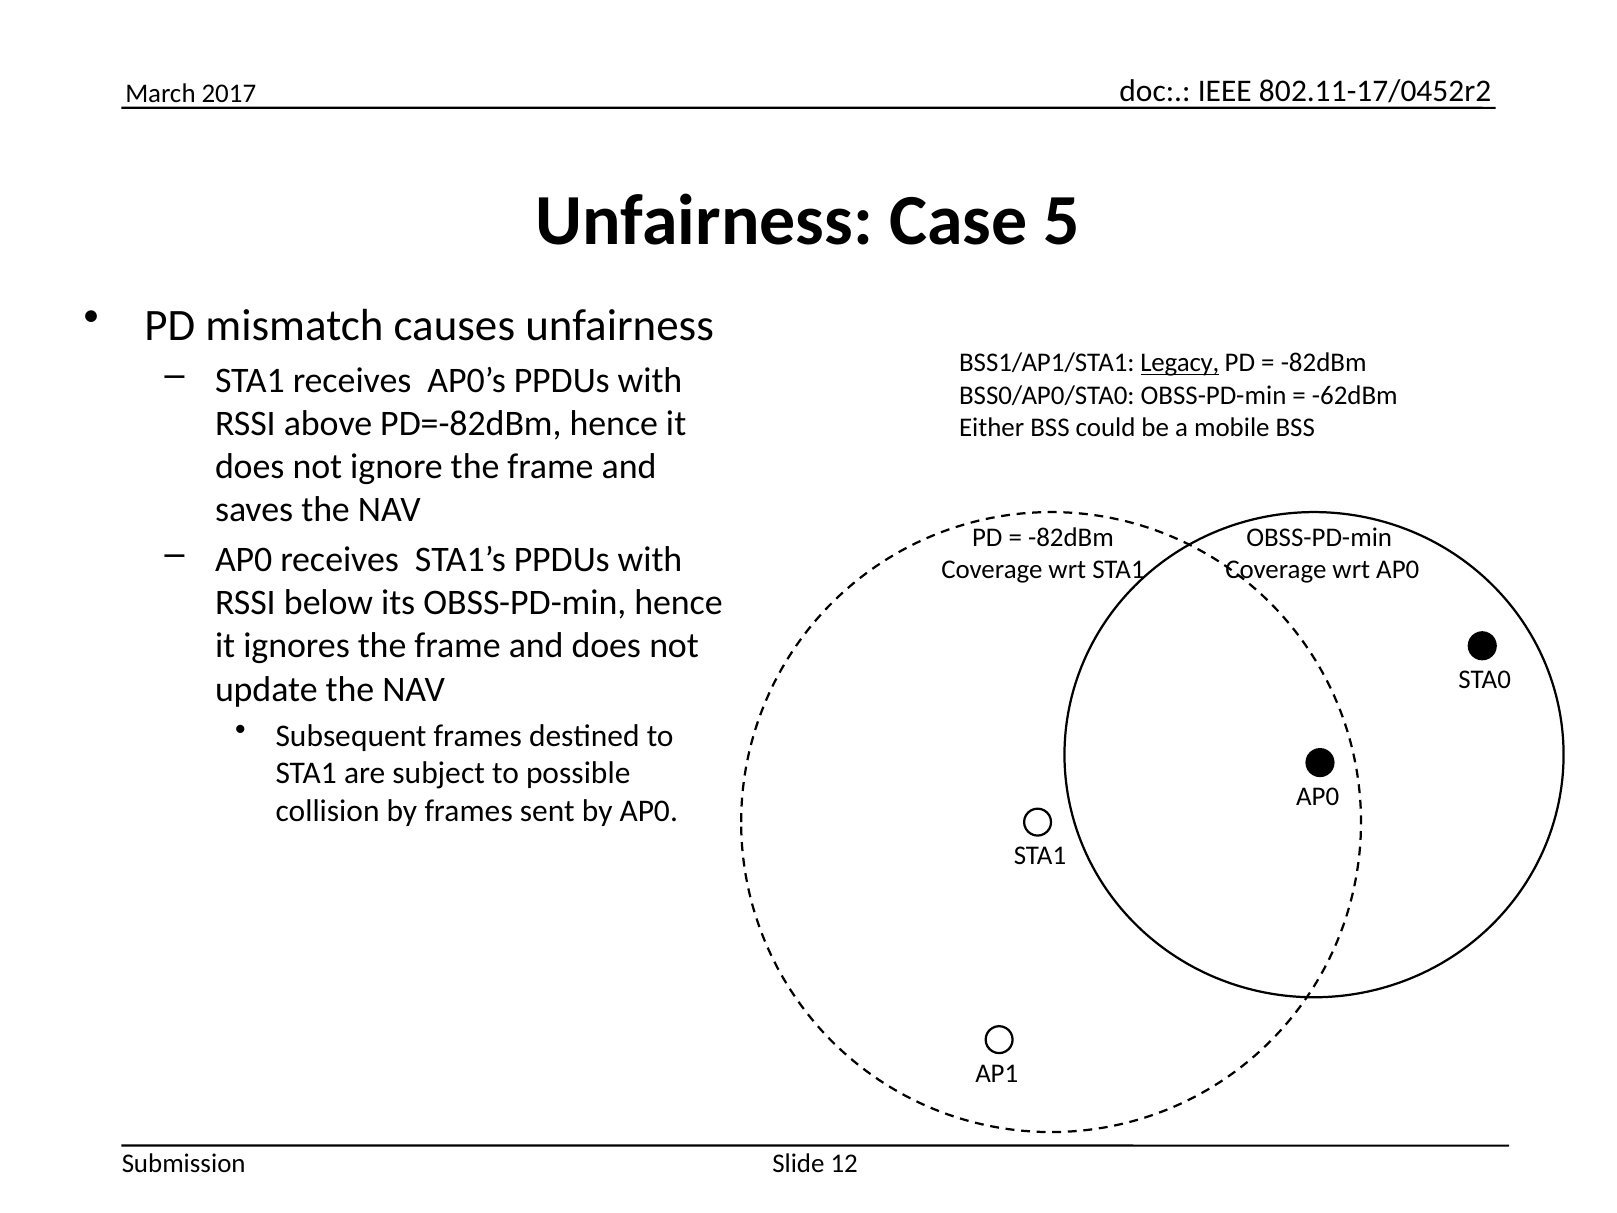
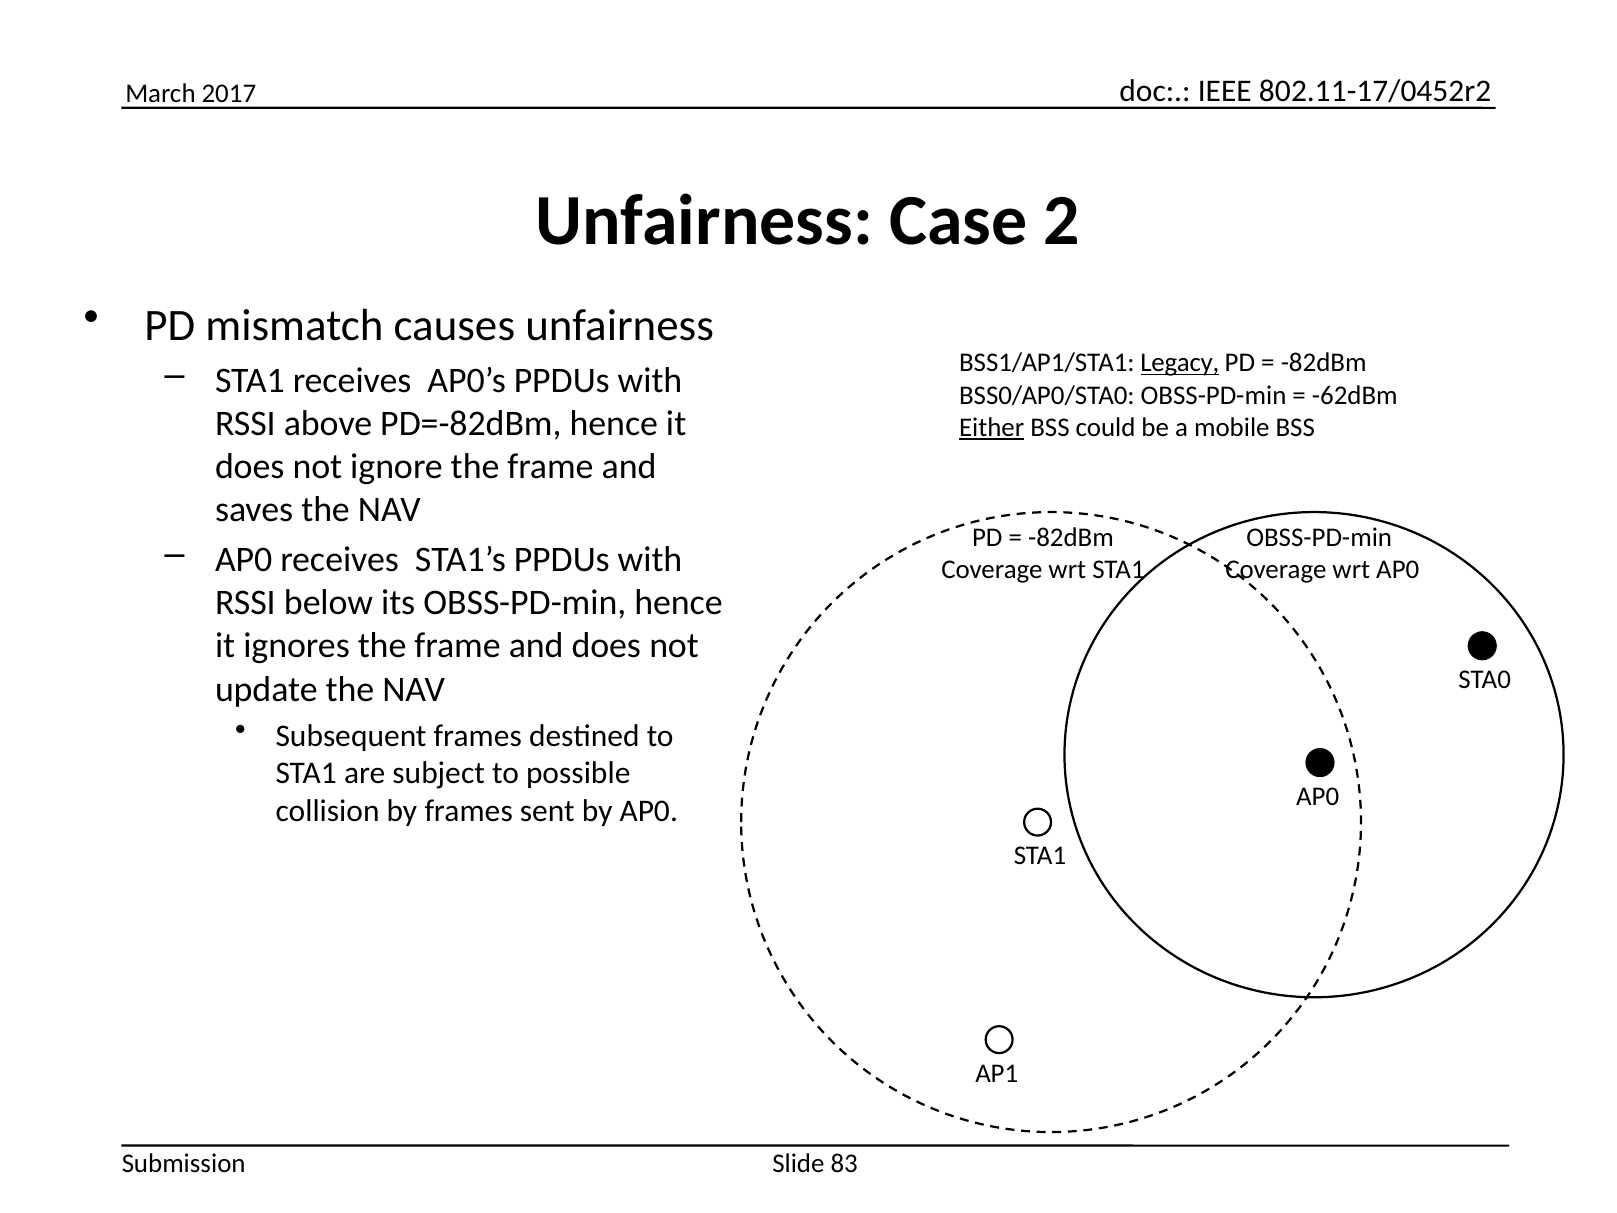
5: 5 -> 2
Either underline: none -> present
12: 12 -> 83
